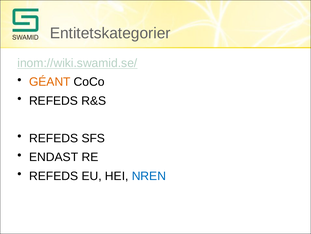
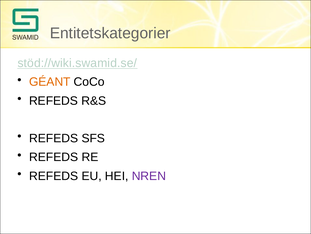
inom://wiki.swamid.se/: inom://wiki.swamid.se/ -> stöd://wiki.swamid.se/
ENDAST at (54, 157): ENDAST -> REFEDS
NREN colour: blue -> purple
